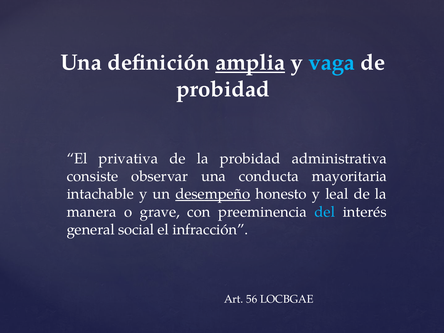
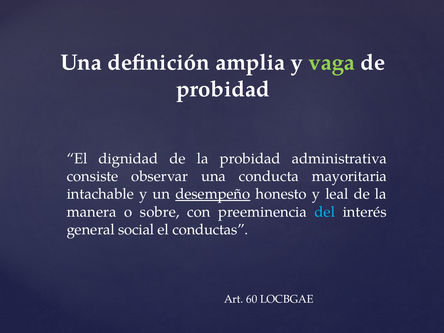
amplia underline: present -> none
vaga colour: light blue -> light green
privativa: privativa -> dignidad
grave: grave -> sobre
infracción: infracción -> conductas
56: 56 -> 60
